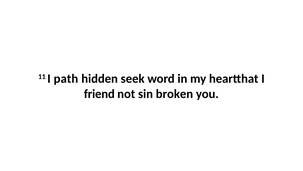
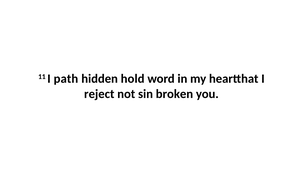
seek: seek -> hold
friend: friend -> reject
